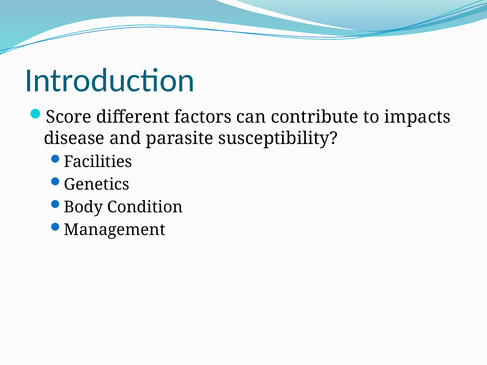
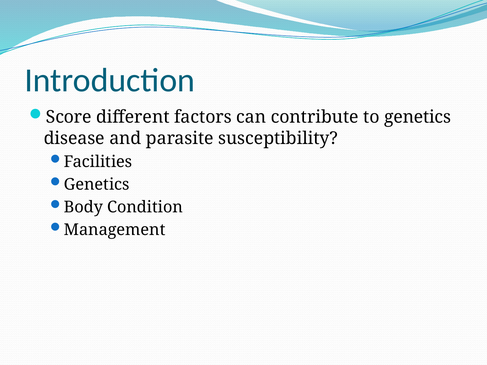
to impacts: impacts -> genetics
